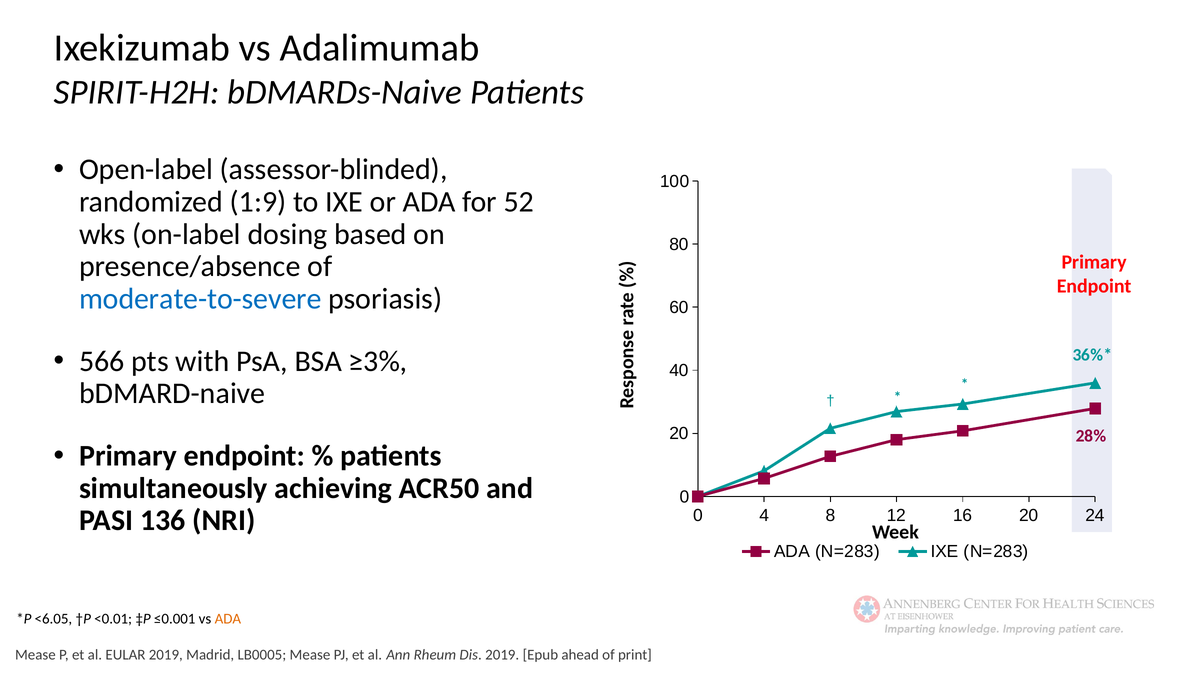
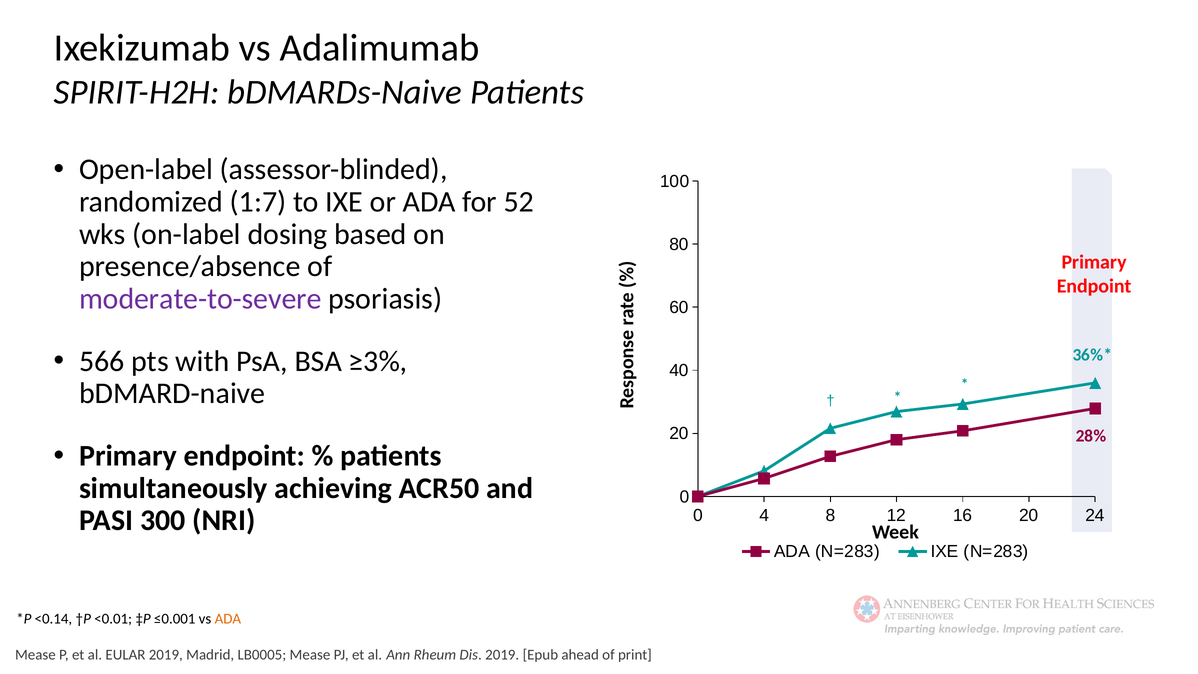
1:9: 1:9 -> 1:7
moderate-to-severe colour: blue -> purple
136: 136 -> 300
<6.05: <6.05 -> <0.14
